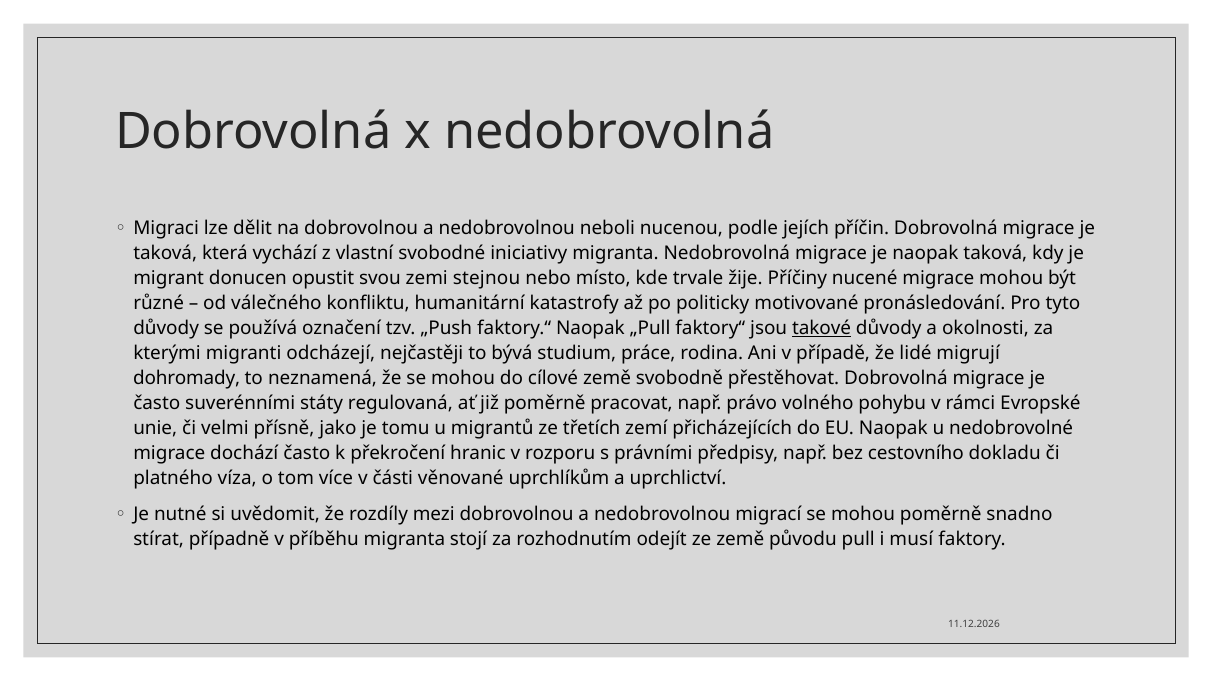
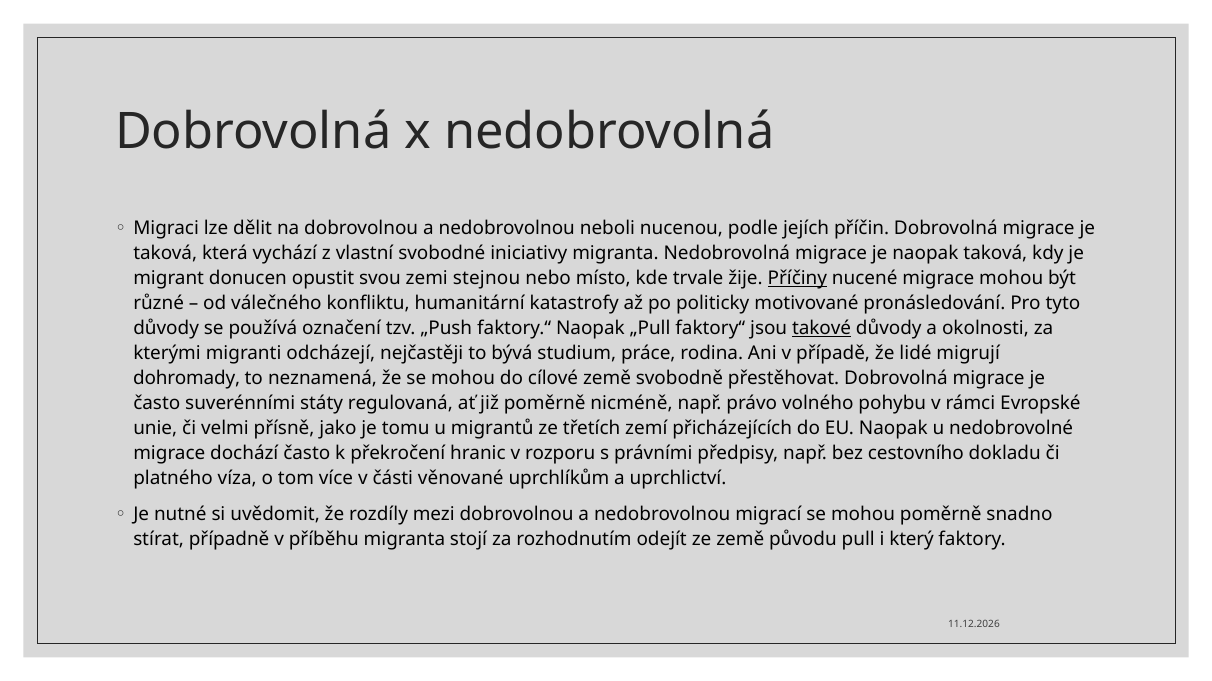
Příčiny underline: none -> present
pracovat: pracovat -> nicméně
musí: musí -> který
